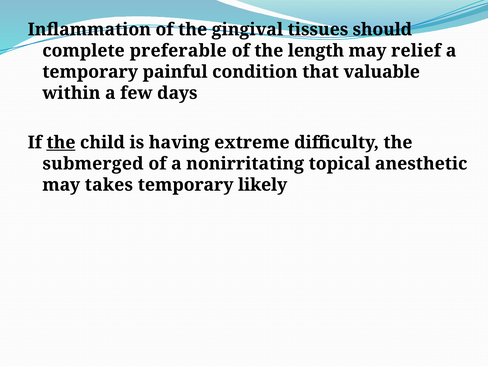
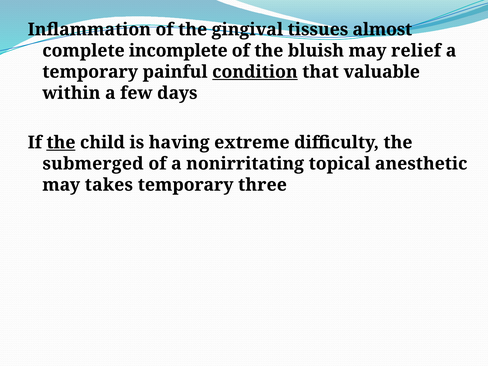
should: should -> almost
preferable: preferable -> incomplete
length: length -> bluish
condition underline: none -> present
likely: likely -> three
